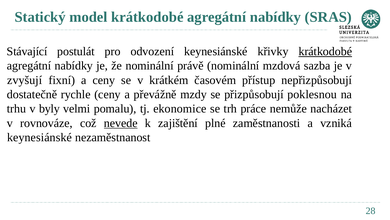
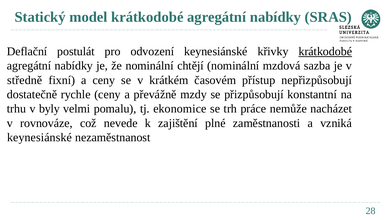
Stávající: Stávající -> Deflační
právě: právě -> chtějí
zvyšují: zvyšují -> středně
poklesnou: poklesnou -> konstantní
nevede underline: present -> none
